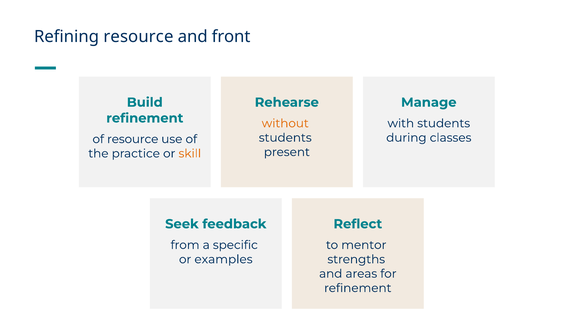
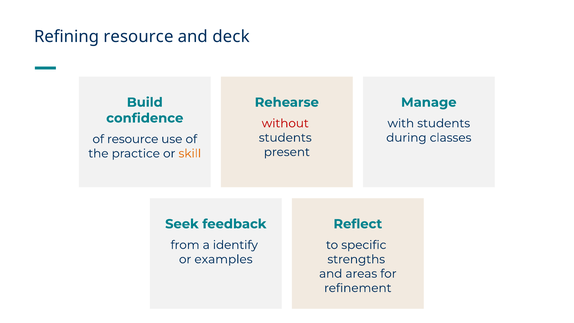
front: front -> deck
refinement at (145, 118): refinement -> confidence
without colour: orange -> red
specific: specific -> identify
mentor: mentor -> specific
